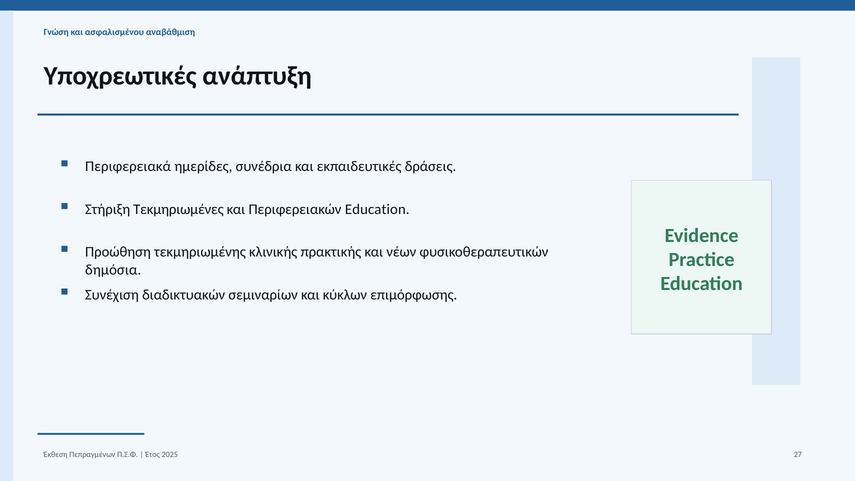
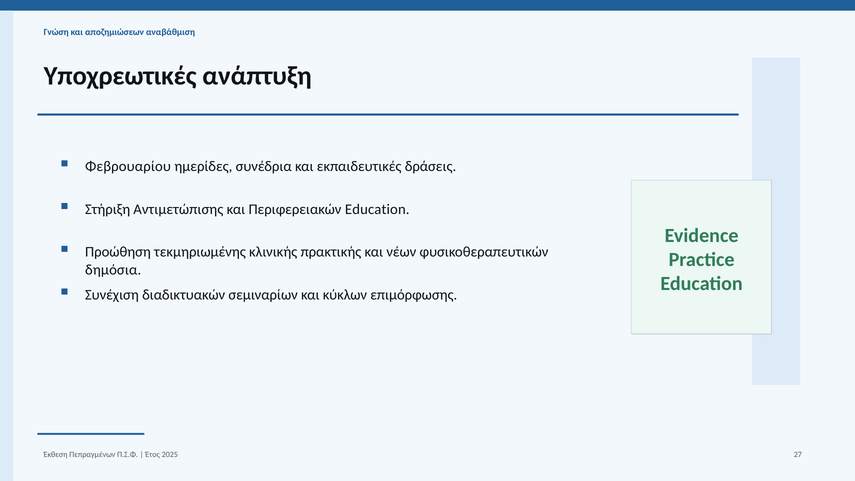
ασφαλισμένου: ασφαλισμένου -> αποζημιώσεων
Περιφερειακά: Περιφερειακά -> Φεβρουαρίου
Τεκμηριωμένες: Τεκμηριωμένες -> Αντιμετώπισης
